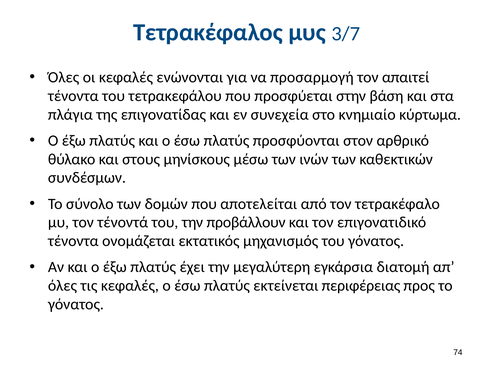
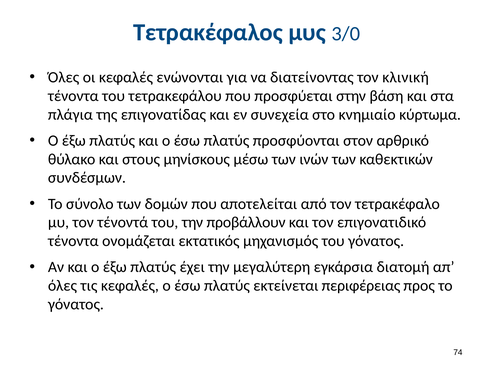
3/7: 3/7 -> 3/0
προσαρμογή: προσαρμογή -> διατείνοντας
απαιτεί: απαιτεί -> κλινική
